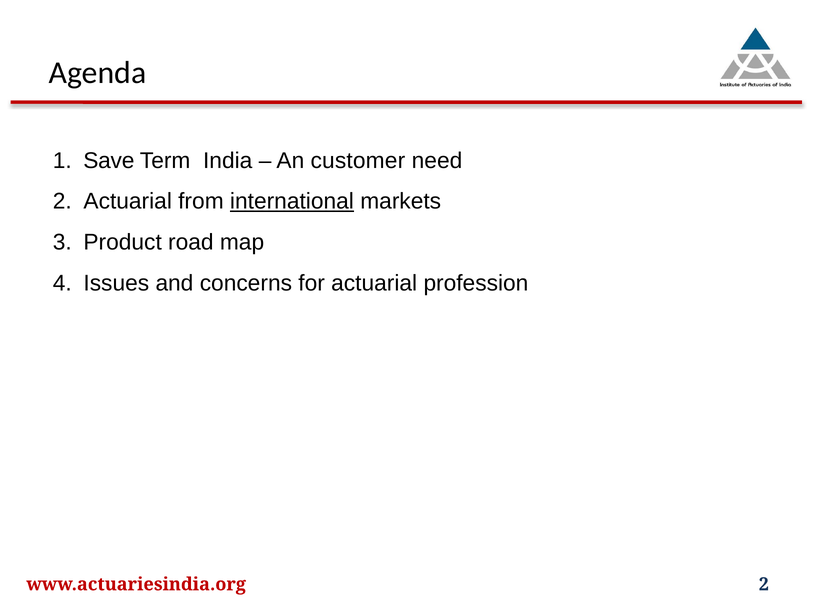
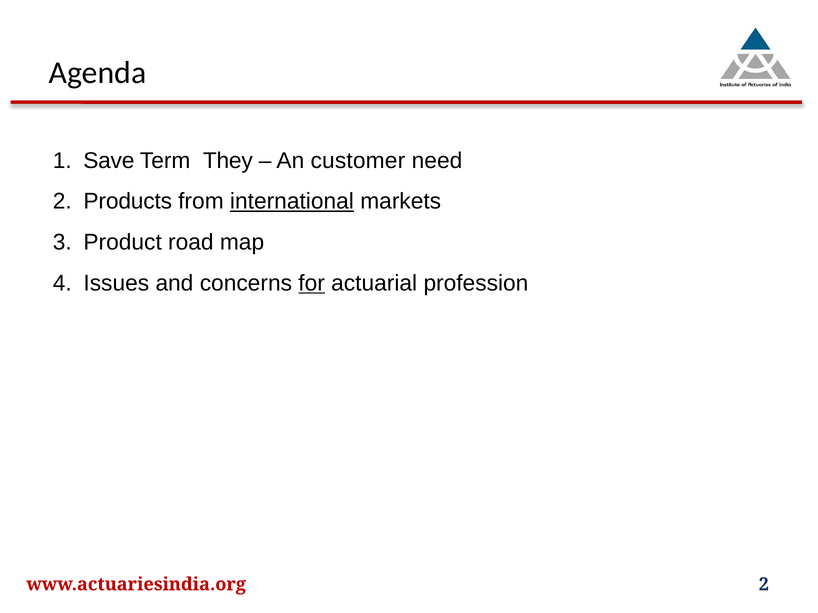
India: India -> They
2 Actuarial: Actuarial -> Products
for underline: none -> present
